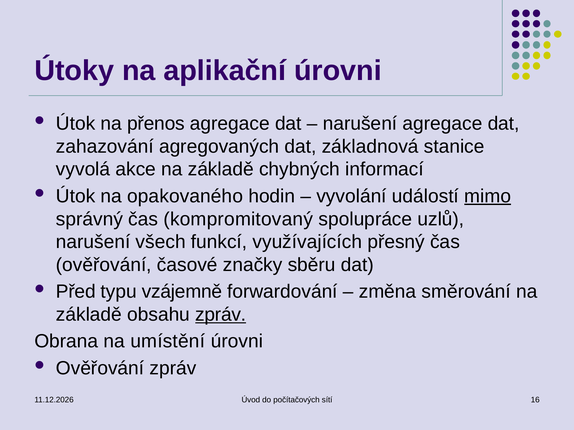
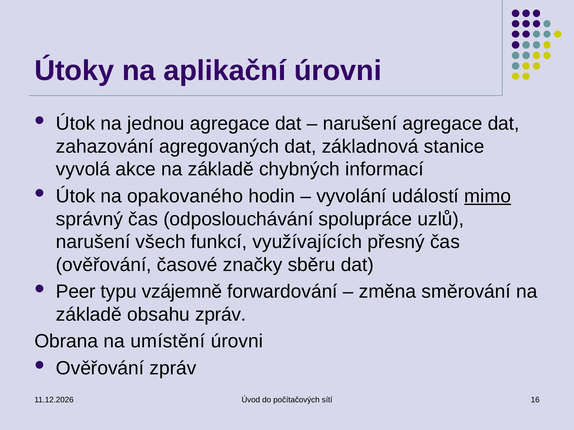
přenos: přenos -> jednou
kompromitovaný: kompromitovaný -> odposlouchávání
Před: Před -> Peer
zpráv at (221, 315) underline: present -> none
